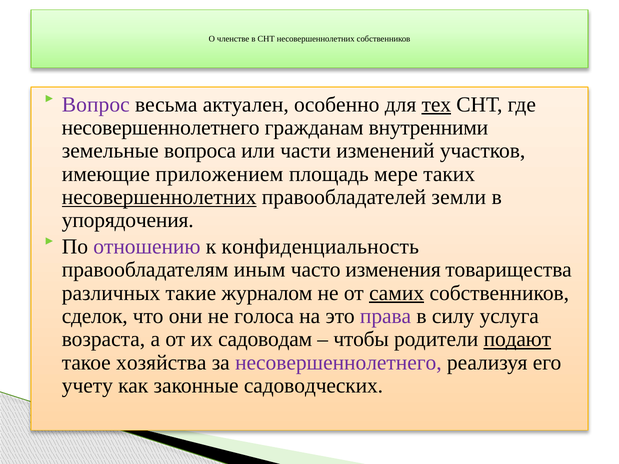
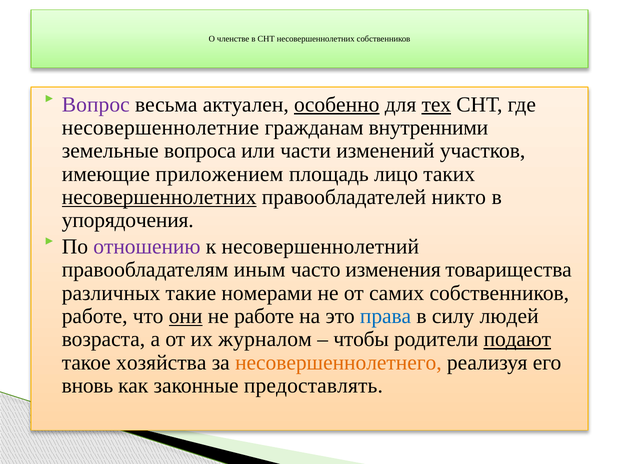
особенно underline: none -> present
несовершеннолетнего at (161, 128): несовершеннолетнего -> несовершеннолетние
мере: мере -> лицо
земли: земли -> никто
конфиденциальность: конфиденциальность -> несовершеннолетний
журналом: журналом -> номерами
самих underline: present -> none
сделок at (95, 316): сделок -> работе
они underline: none -> present
не голоса: голоса -> работе
права colour: purple -> blue
услуга: услуга -> людей
садоводам: садоводам -> журналом
несовершеннолетнего at (338, 363) colour: purple -> orange
учету: учету -> вновь
садоводческих: садоводческих -> предоставлять
